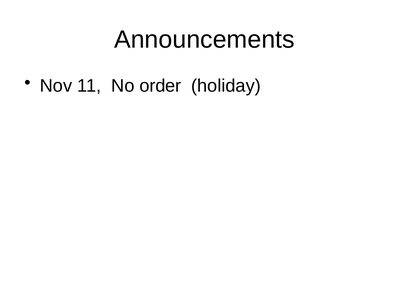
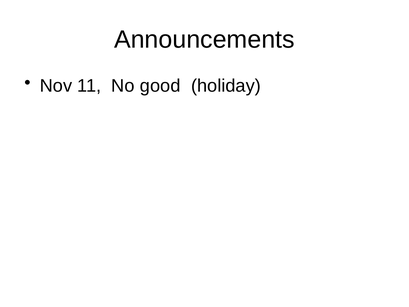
order: order -> good
